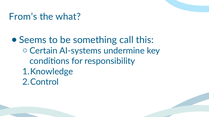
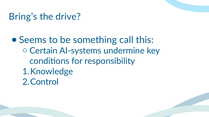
From’s: From’s -> Bring’s
what: what -> drive
